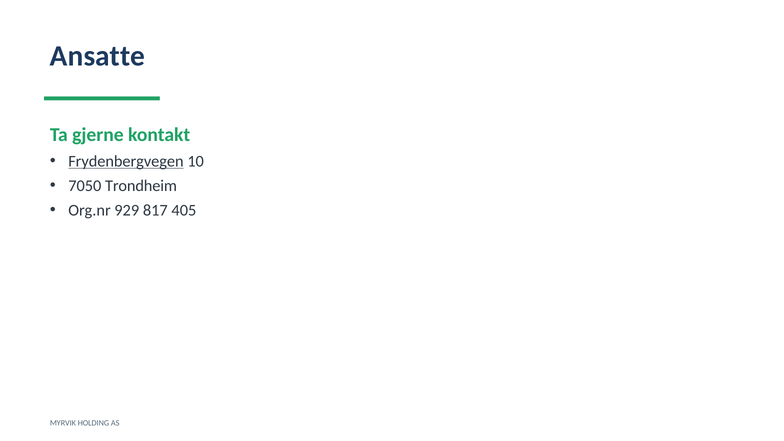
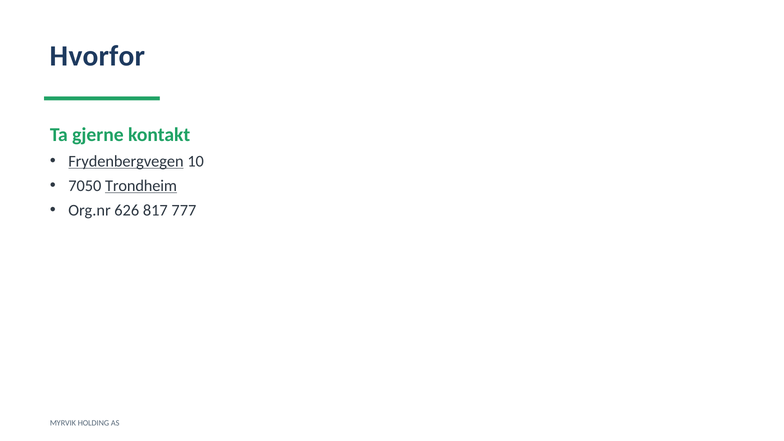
Ansatte: Ansatte -> Hvorfor
Trondheim underline: none -> present
929: 929 -> 626
405: 405 -> 777
